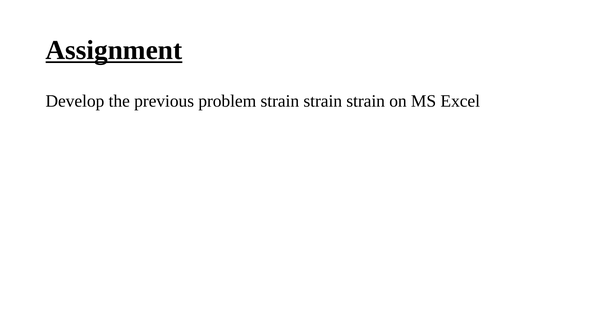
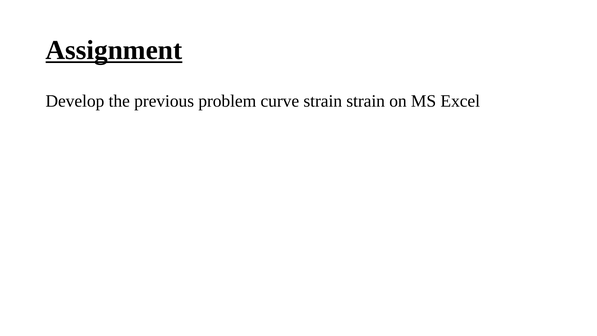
problem strain: strain -> curve
